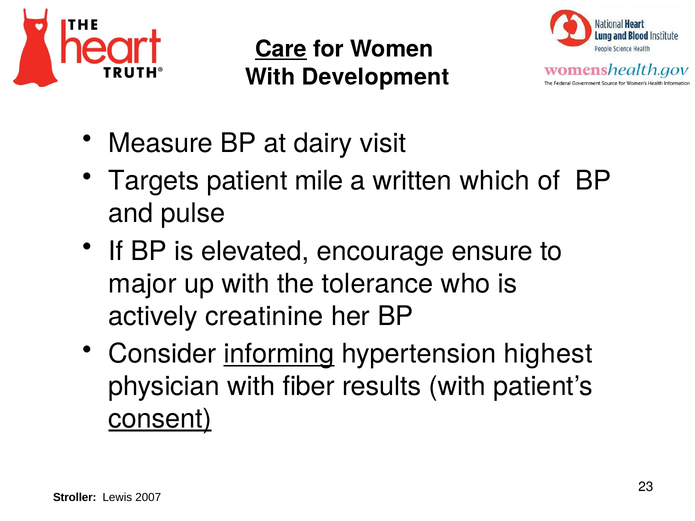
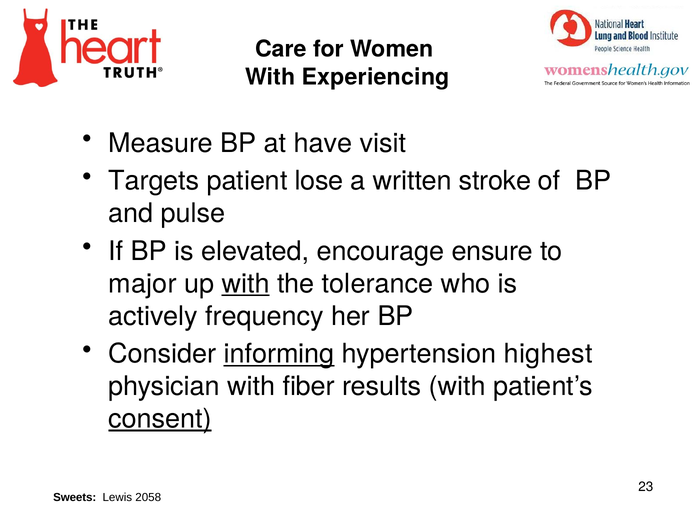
Care underline: present -> none
Development: Development -> Experiencing
dairy: dairy -> have
mile: mile -> lose
which: which -> stroke
with at (246, 284) underline: none -> present
creatinine: creatinine -> frequency
Stroller: Stroller -> Sweets
2007: 2007 -> 2058
